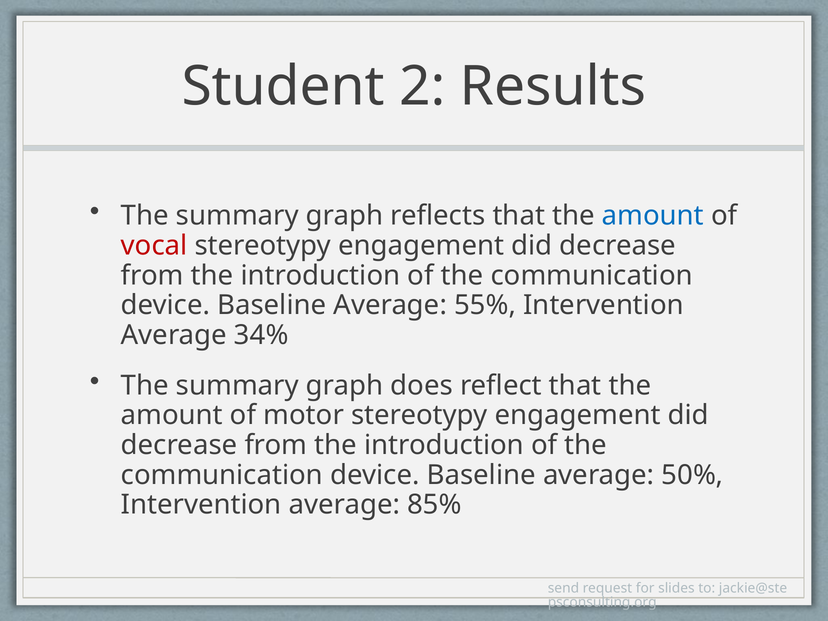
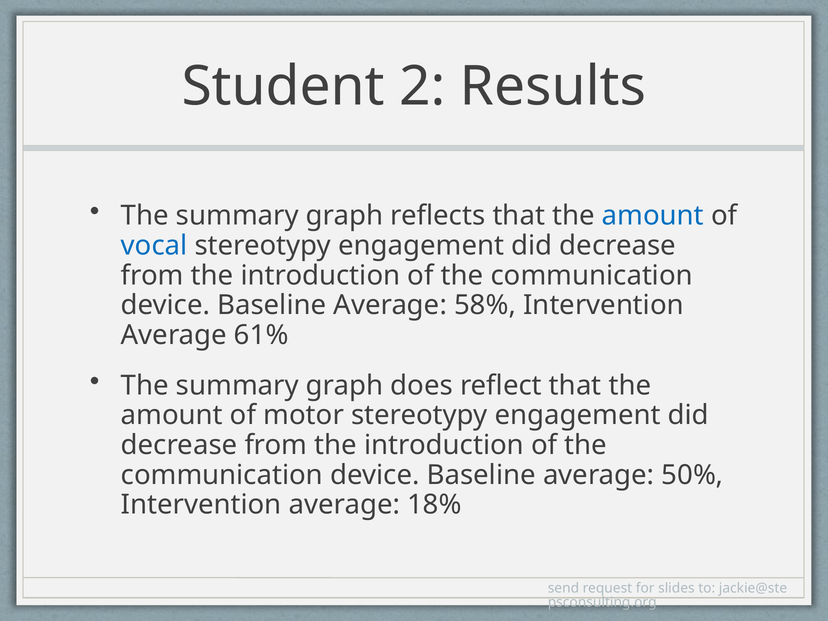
vocal colour: red -> blue
55%: 55% -> 58%
34%: 34% -> 61%
85%: 85% -> 18%
